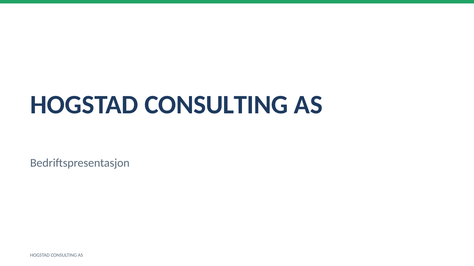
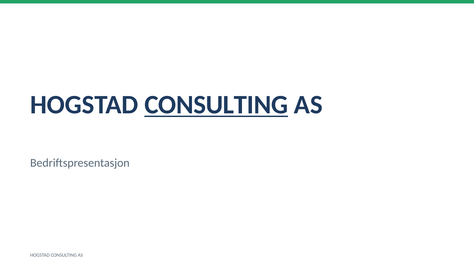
CONSULTING at (216, 105) underline: none -> present
